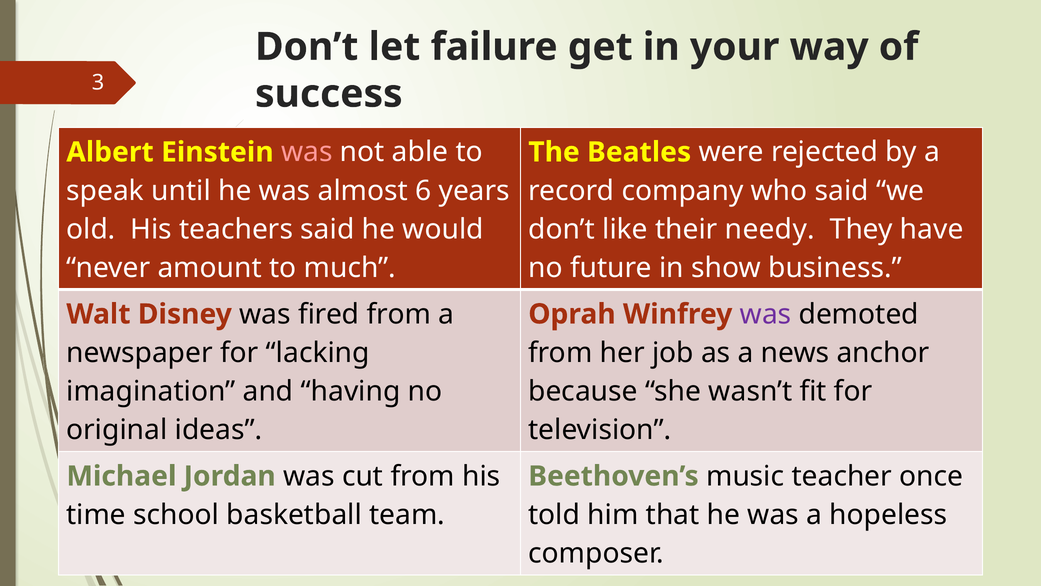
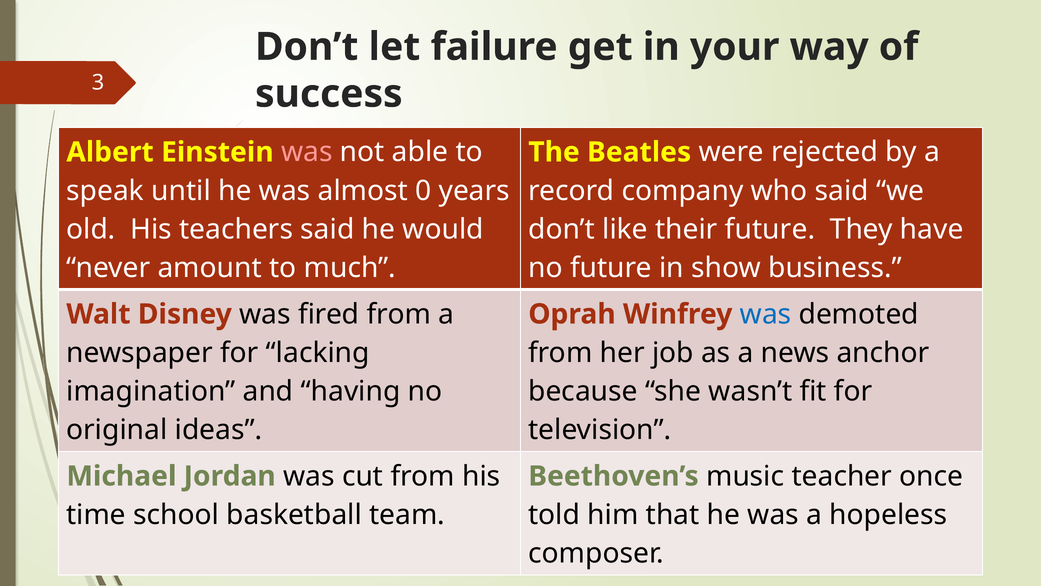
6: 6 -> 0
their needy: needy -> future
was at (766, 314) colour: purple -> blue
